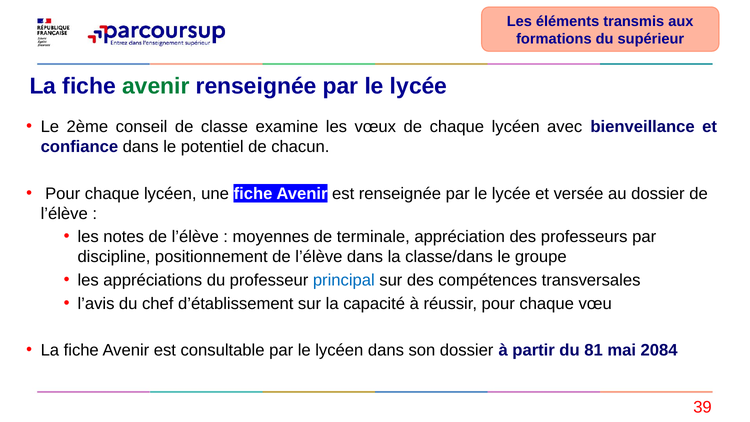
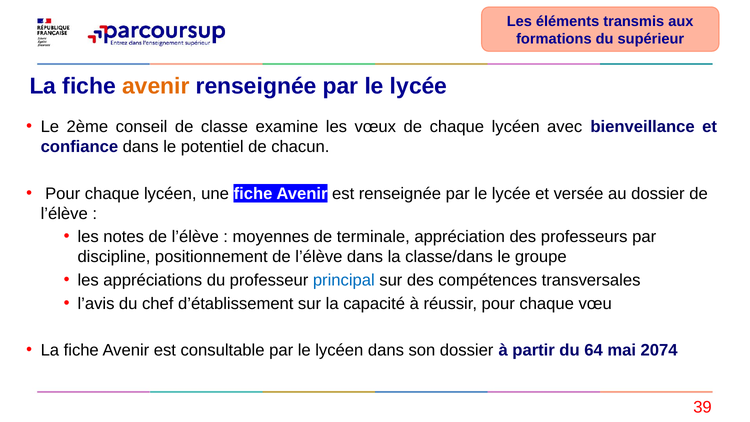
avenir at (156, 86) colour: green -> orange
81: 81 -> 64
2084: 2084 -> 2074
